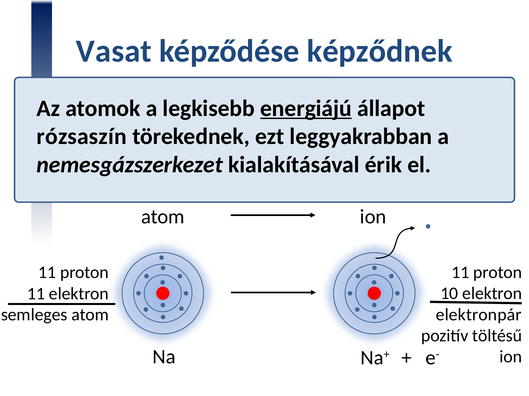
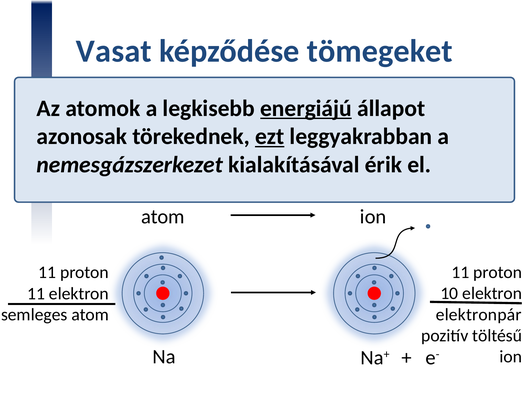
képződnek: képződnek -> tömegeket
rózsaszín: rózsaszín -> azonosak
ezt underline: none -> present
